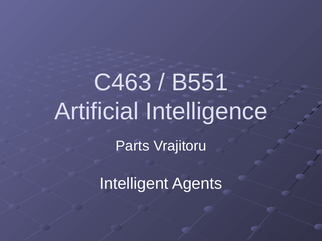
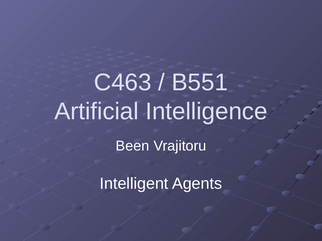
Parts: Parts -> Been
